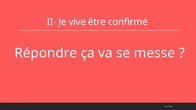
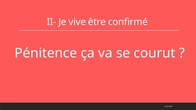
Répondre: Répondre -> Pénitence
messe: messe -> courut
